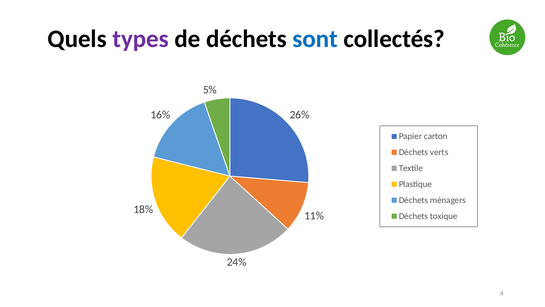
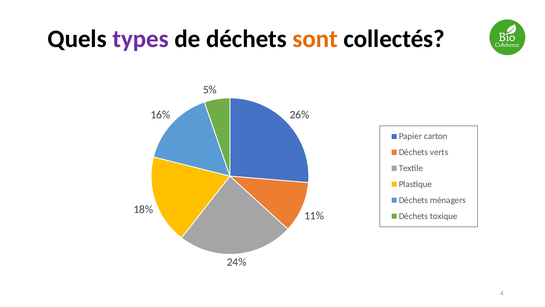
sont colour: blue -> orange
